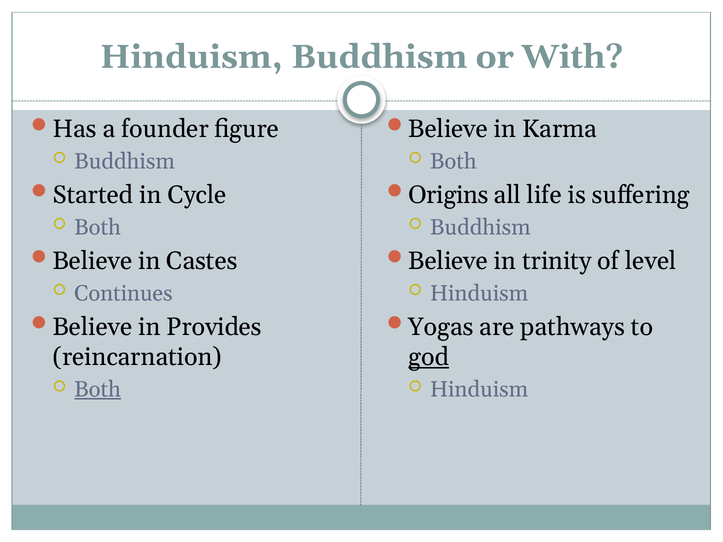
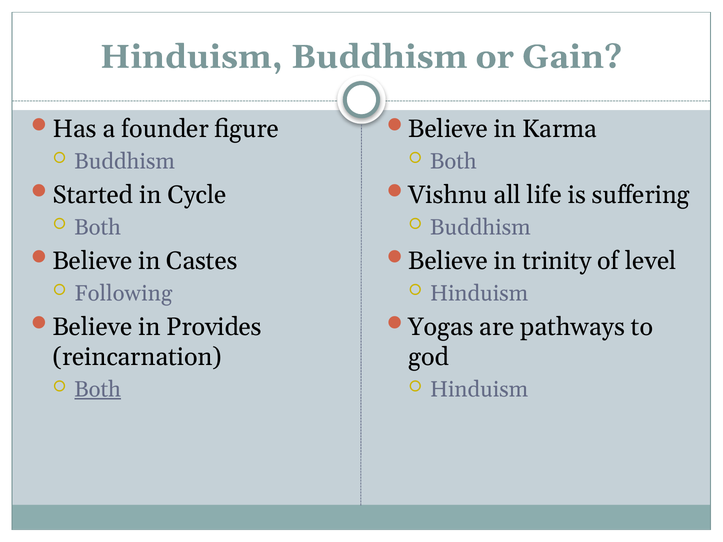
With: With -> Gain
Origins: Origins -> Vishnu
Continues: Continues -> Following
god underline: present -> none
